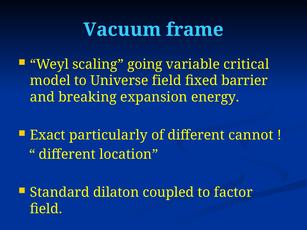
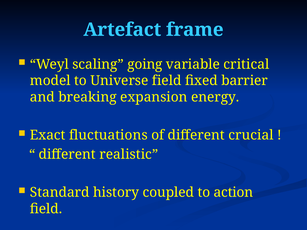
Vacuum: Vacuum -> Artefact
particularly: particularly -> fluctuations
cannot: cannot -> crucial
location: location -> realistic
dilaton: dilaton -> history
factor: factor -> action
